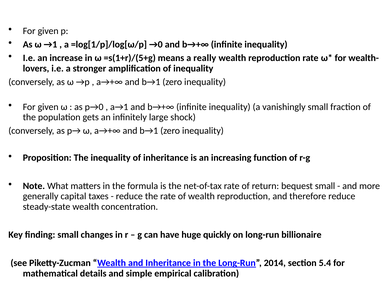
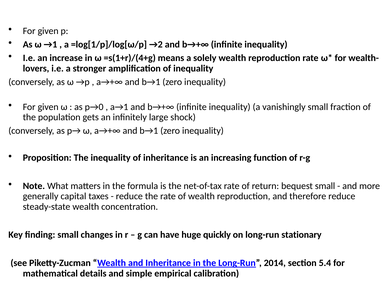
→0: →0 -> →2
=s(1+r)/(5+g: =s(1+r)/(5+g -> =s(1+r)/(4+g
really: really -> solely
billionaire: billionaire -> stationary
